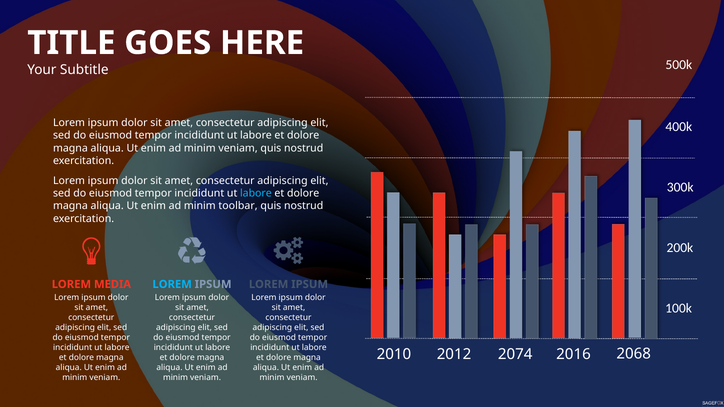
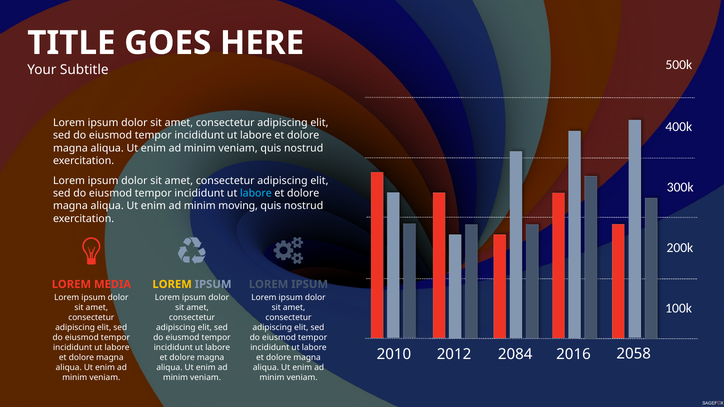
toolbar: toolbar -> moving
LOREM at (172, 284) colour: light blue -> yellow
2074: 2074 -> 2084
2068: 2068 -> 2058
